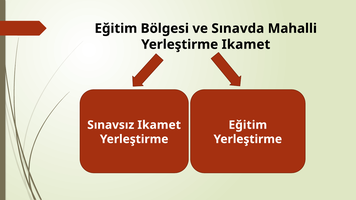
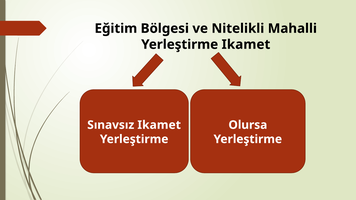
Sınavda: Sınavda -> Nitelikli
Eğitim at (248, 125): Eğitim -> Olursa
